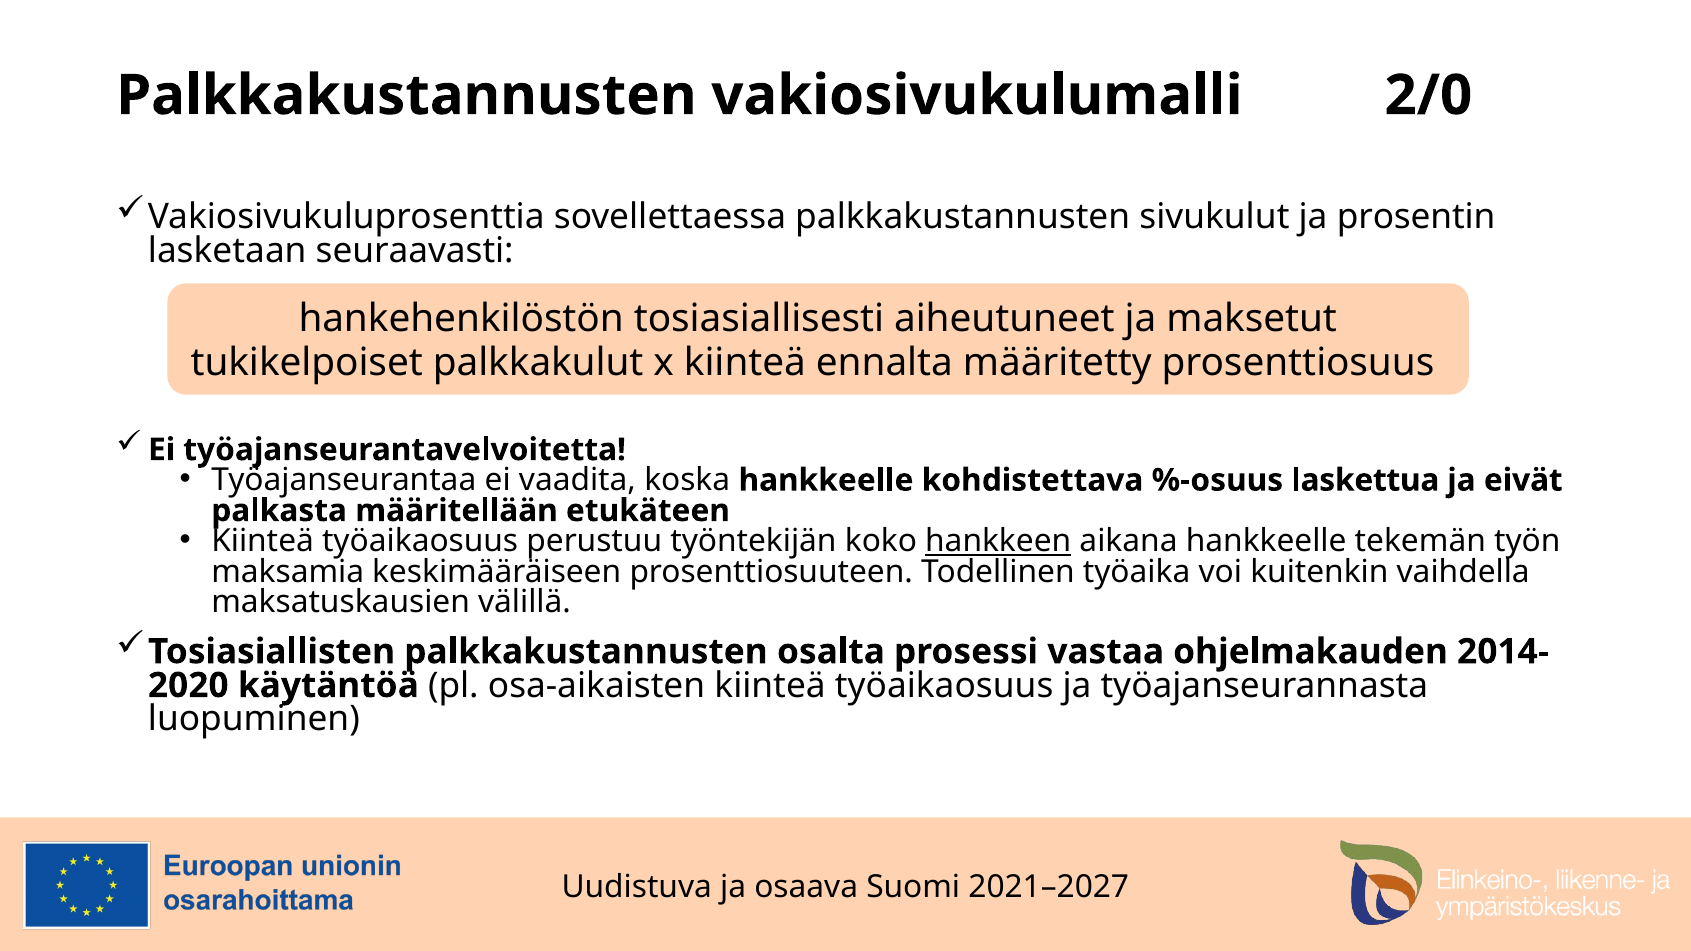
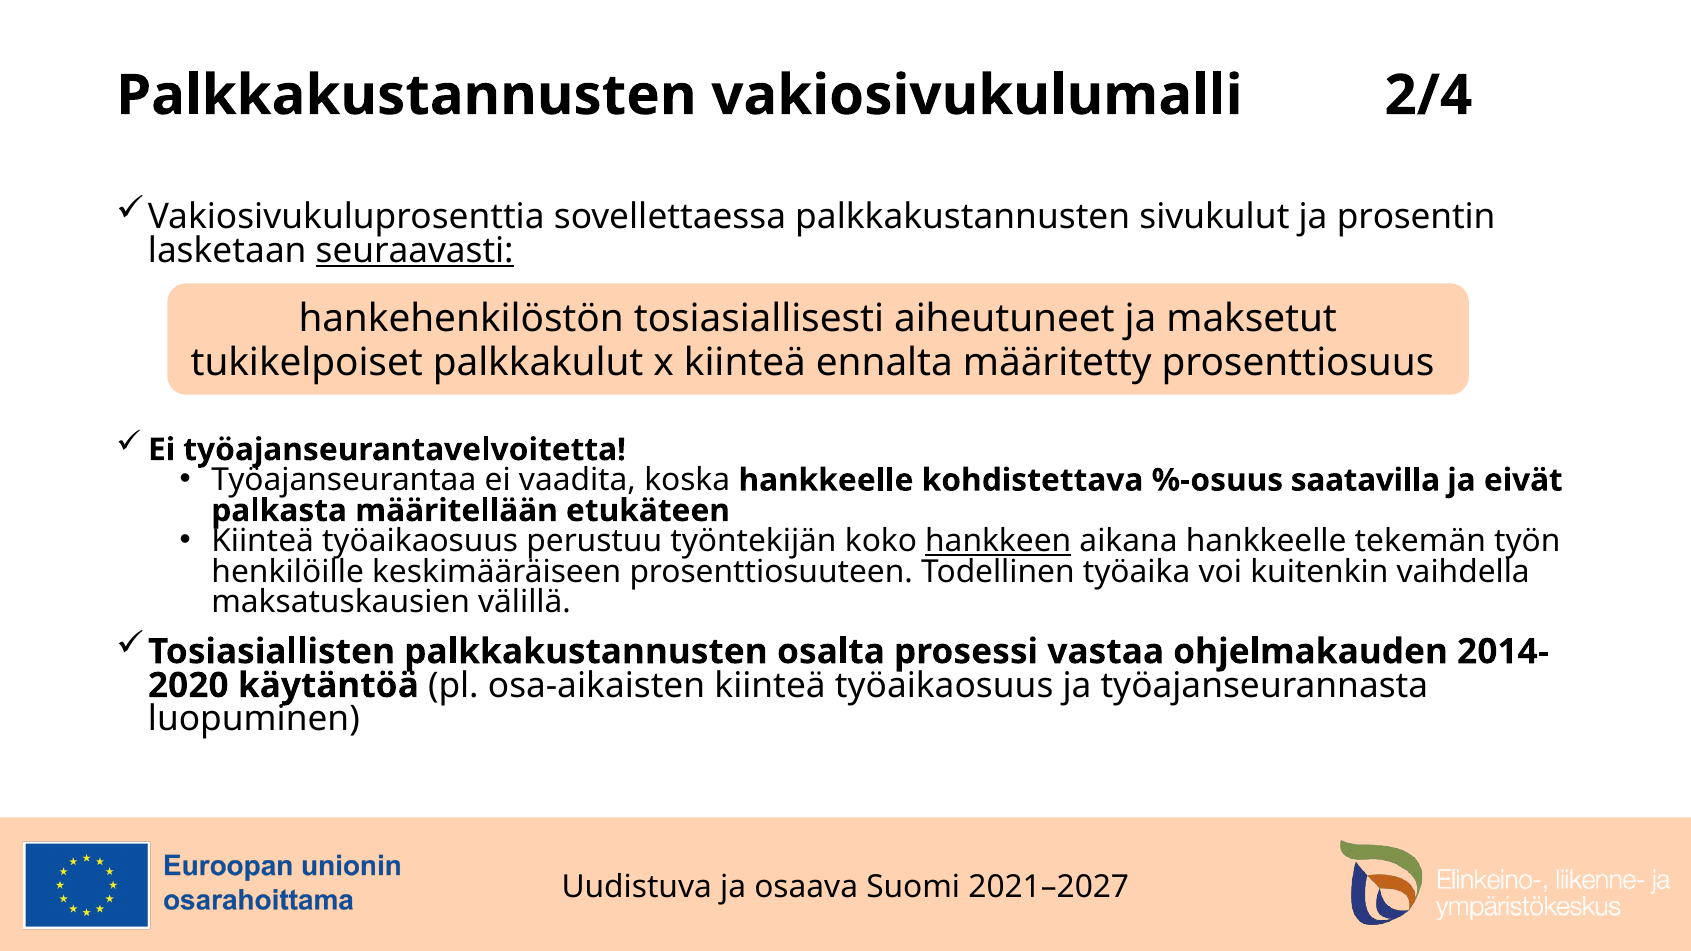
2/0: 2/0 -> 2/4
seuraavasti underline: none -> present
laskettua: laskettua -> saatavilla
maksamia: maksamia -> henkilöille
